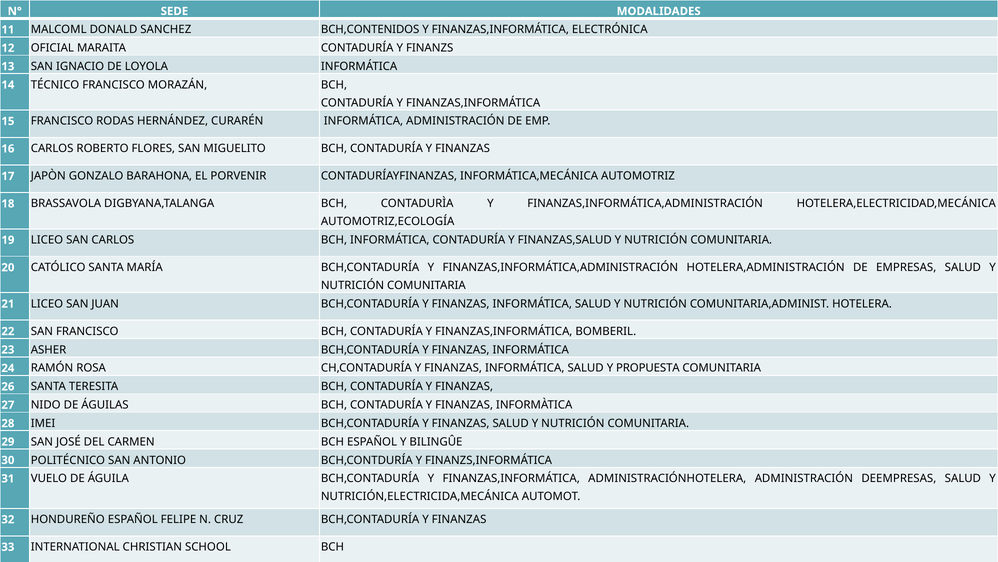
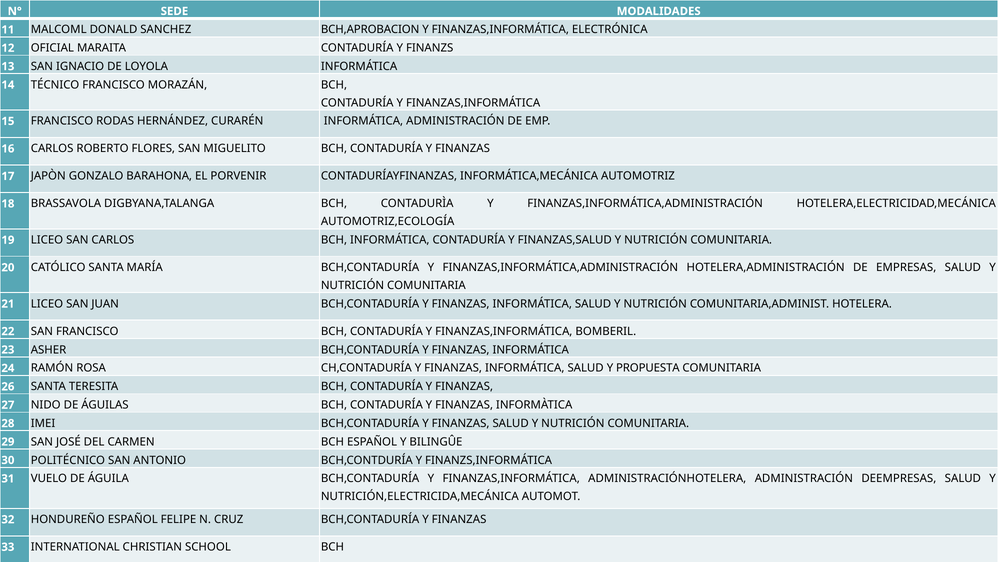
BCH,CONTENIDOS: BCH,CONTENIDOS -> BCH,APROBACION
